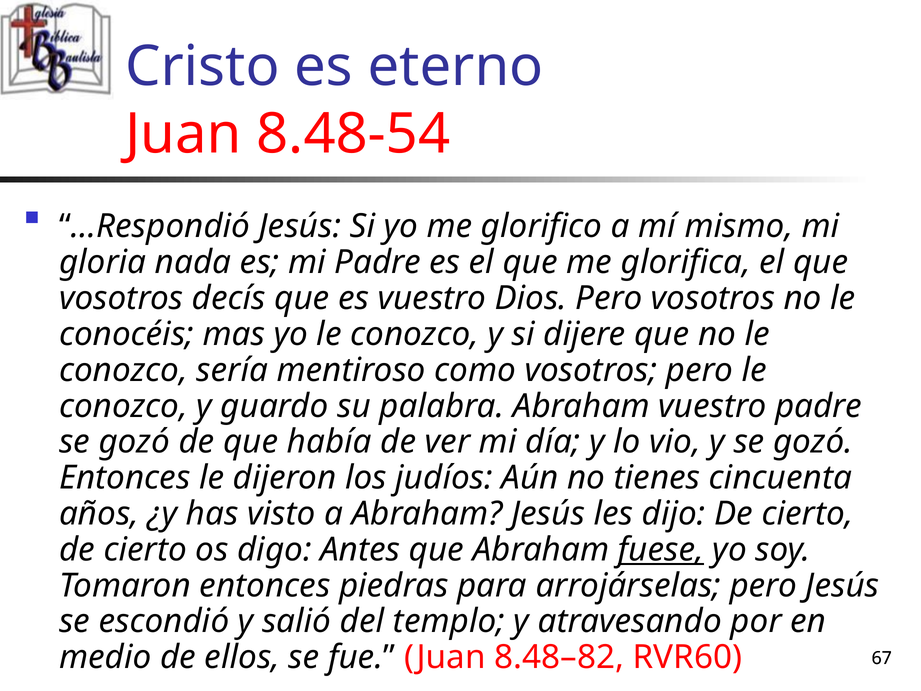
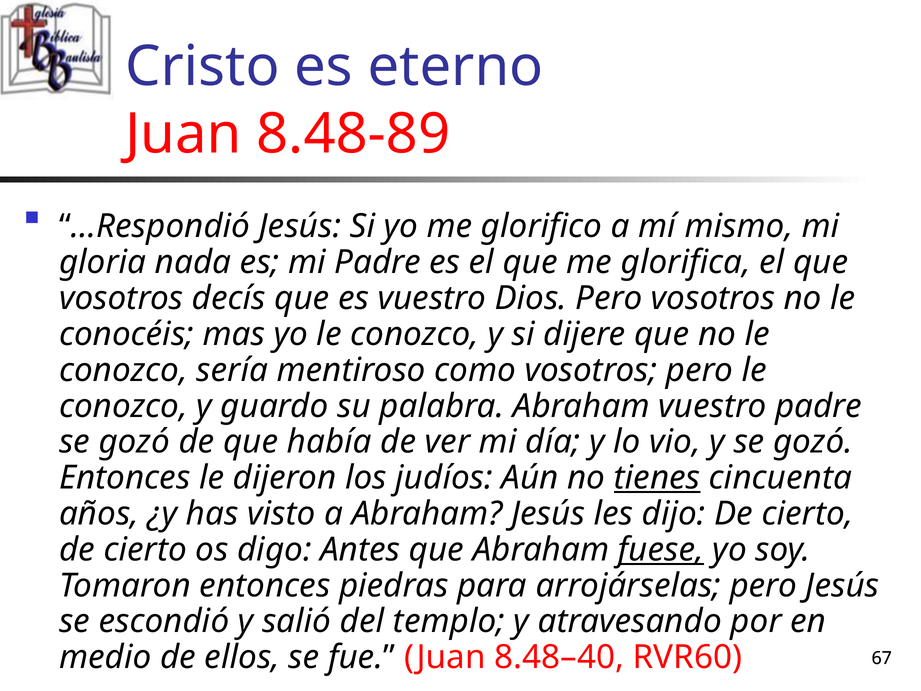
8.48-54: 8.48-54 -> 8.48-89
tienes underline: none -> present
8.48–82: 8.48–82 -> 8.48–40
